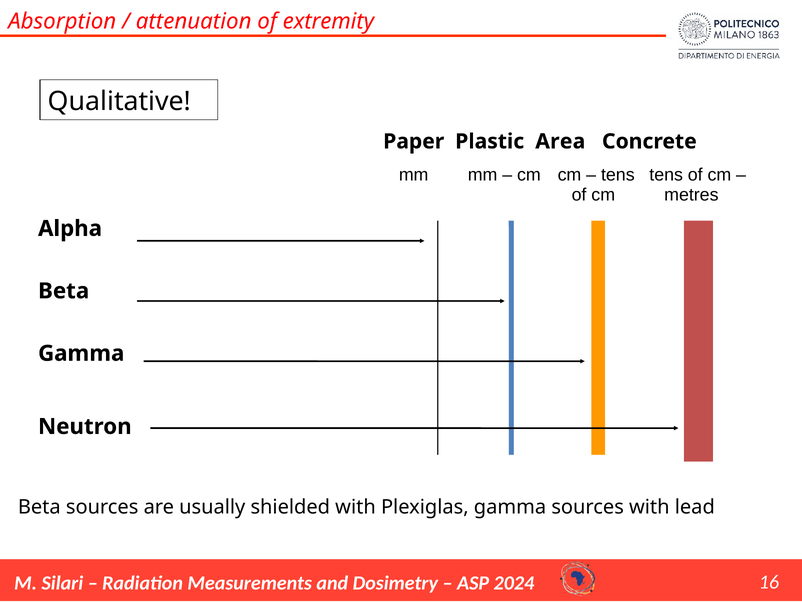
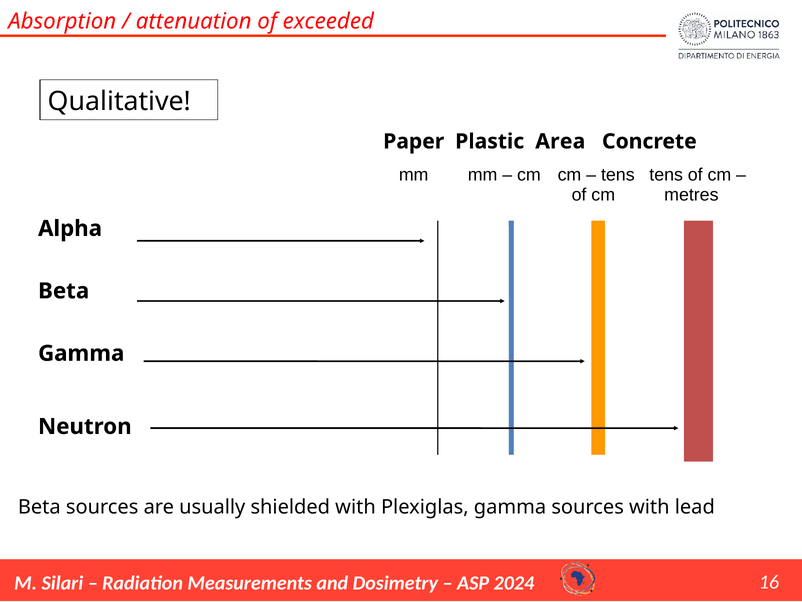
extremity: extremity -> exceeded
